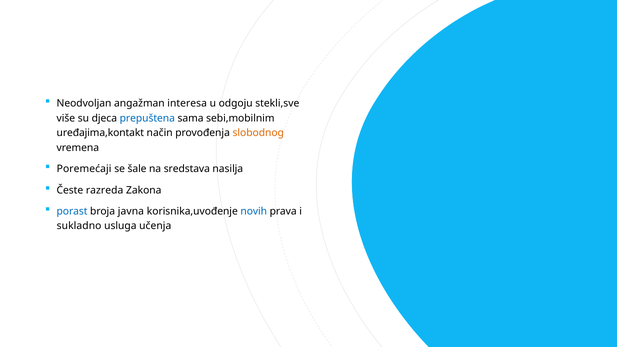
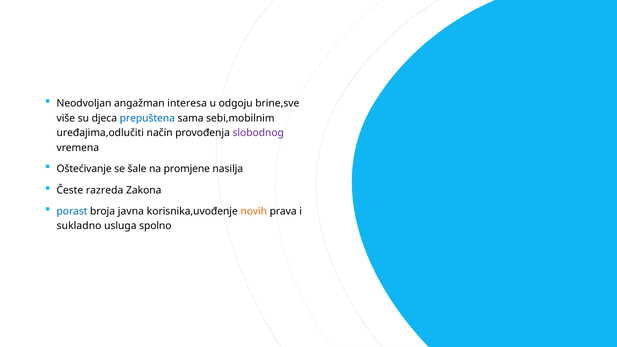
stekli,sve: stekli,sve -> brine,sve
uređajima,kontakt: uređajima,kontakt -> uređajima,odlučiti
slobodnog colour: orange -> purple
Poremećaji: Poremećaji -> Oštećivanje
sredstava: sredstava -> promjene
novih colour: blue -> orange
učenja: učenja -> spolno
